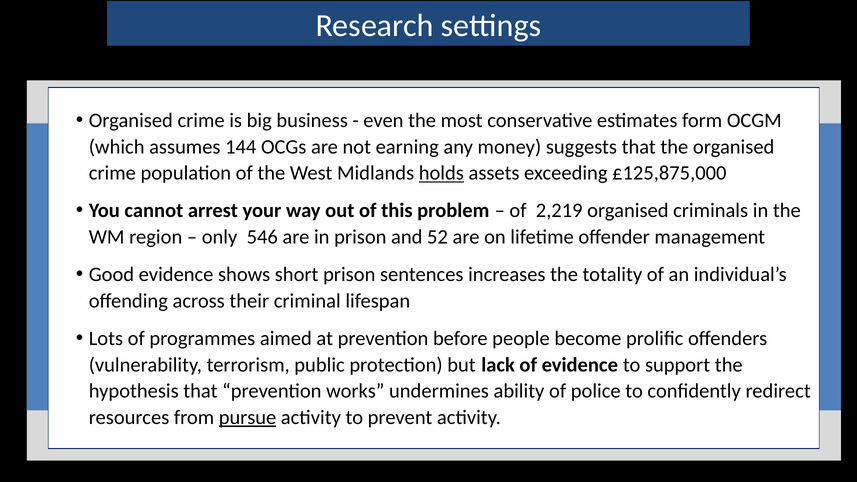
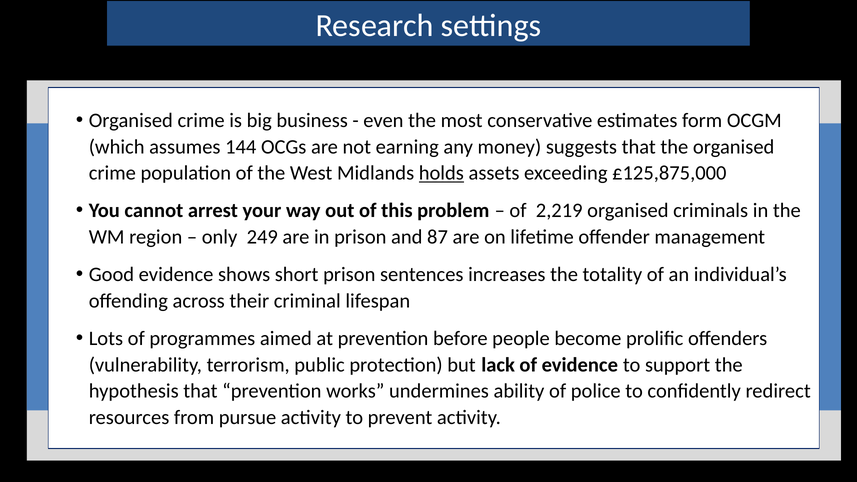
546: 546 -> 249
52: 52 -> 87
pursue underline: present -> none
